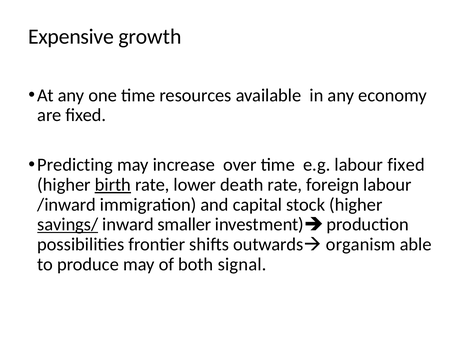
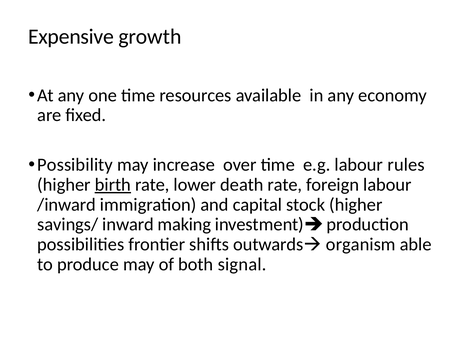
Predicting: Predicting -> Possibility
labour fixed: fixed -> rules
savings/ underline: present -> none
smaller: smaller -> making
